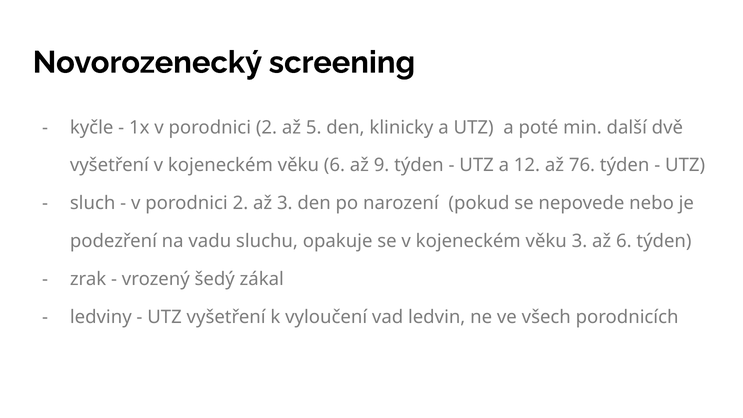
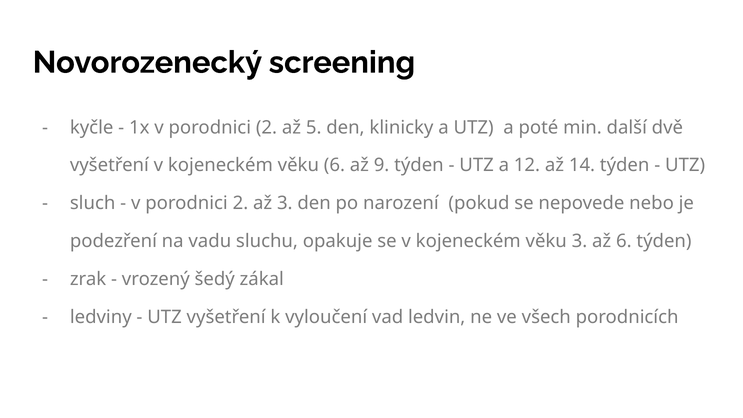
76: 76 -> 14
